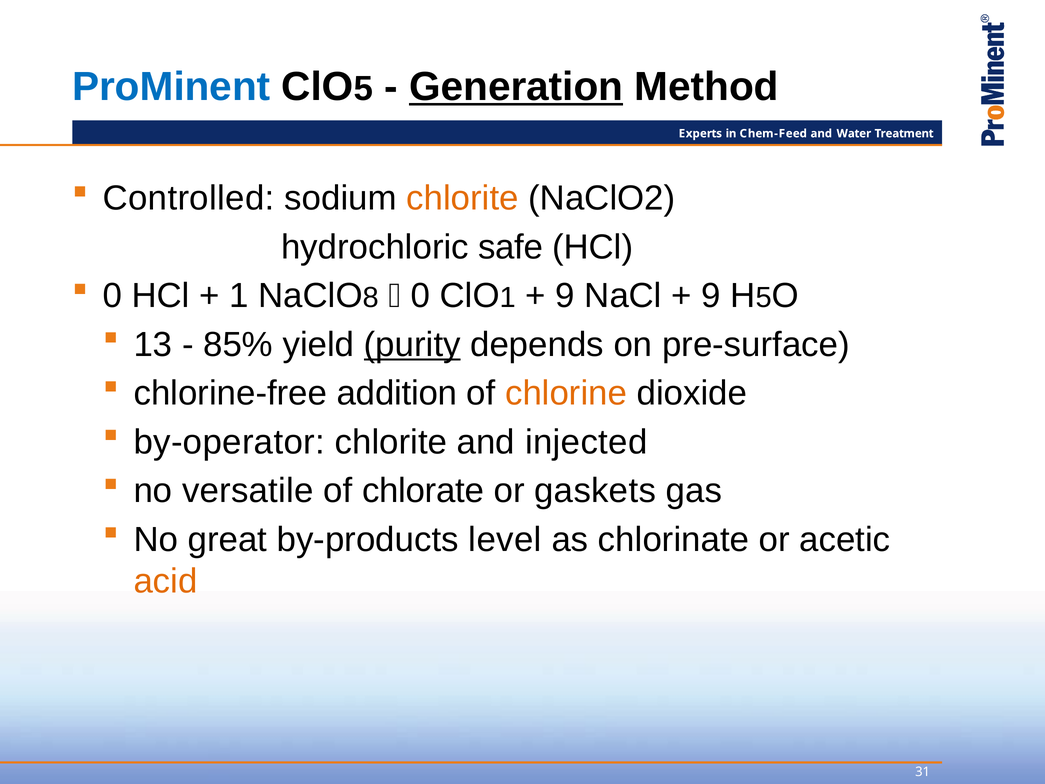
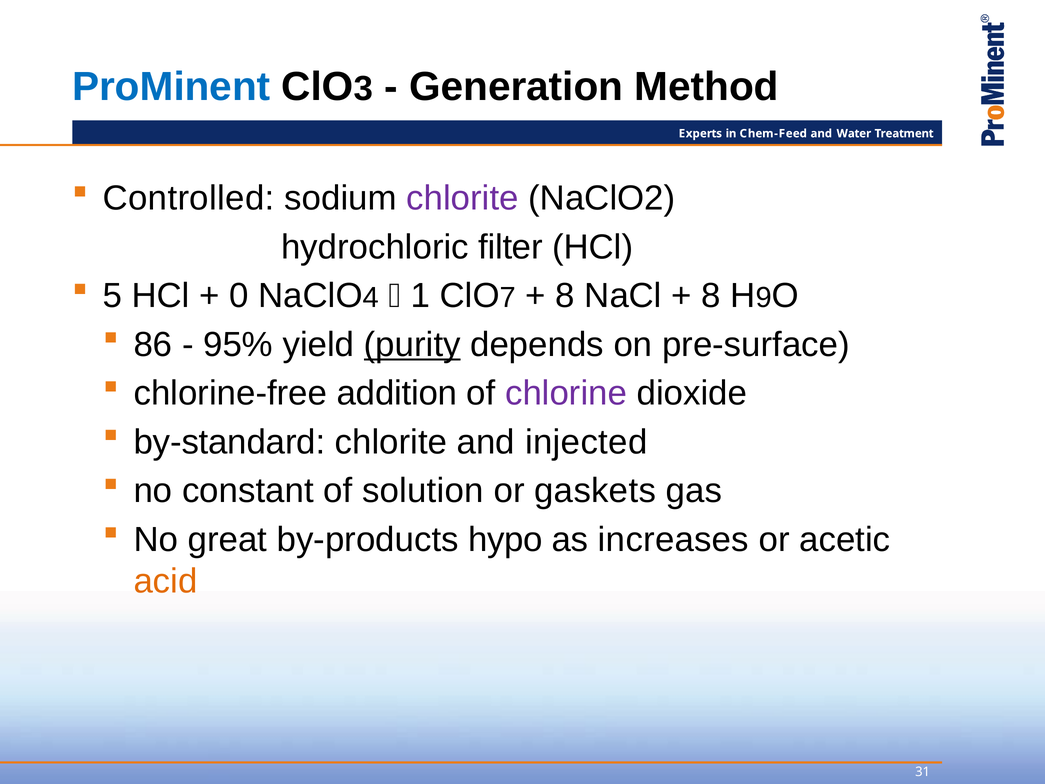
5 at (364, 89): 5 -> 3
Generation underline: present -> none
chlorite at (463, 198) colour: orange -> purple
safe: safe -> filter
0 at (112, 296): 0 -> 5
1 at (239, 296): 1 -> 0
8: 8 -> 4
0 at (420, 296): 0 -> 1
1 at (508, 298): 1 -> 7
9 at (565, 296): 9 -> 8
9 at (711, 296): 9 -> 8
5 at (764, 298): 5 -> 9
13: 13 -> 86
85%: 85% -> 95%
chlorine colour: orange -> purple
by-operator: by-operator -> by-standard
versatile: versatile -> constant
chlorate: chlorate -> solution
level: level -> hypo
chlorinate: chlorinate -> increases
